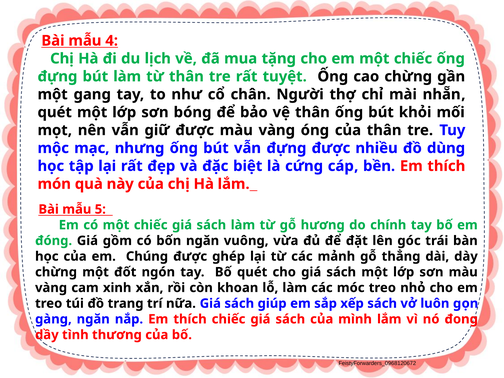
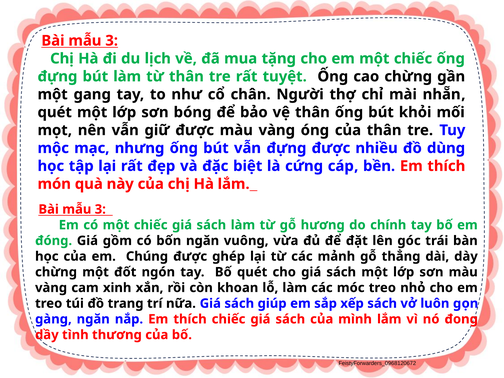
4 at (112, 41): 4 -> 3
5 at (100, 209): 5 -> 3
